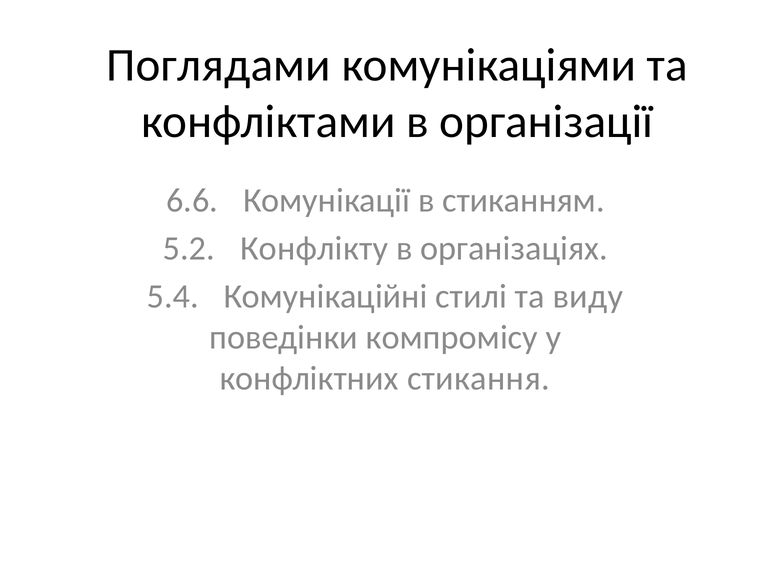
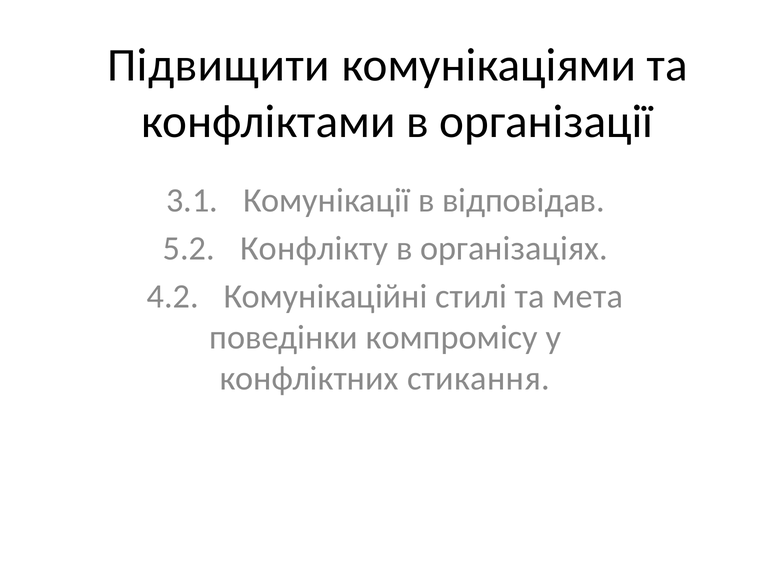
Поглядами: Поглядами -> Підвищити
6.6: 6.6 -> 3.1
стиканням: стиканням -> відповідав
5.4: 5.4 -> 4.2
виду: виду -> мета
